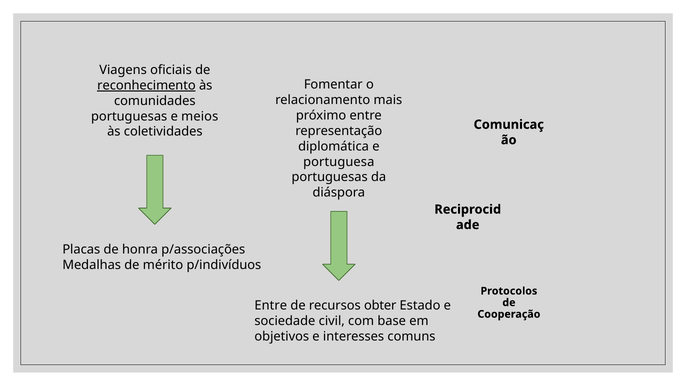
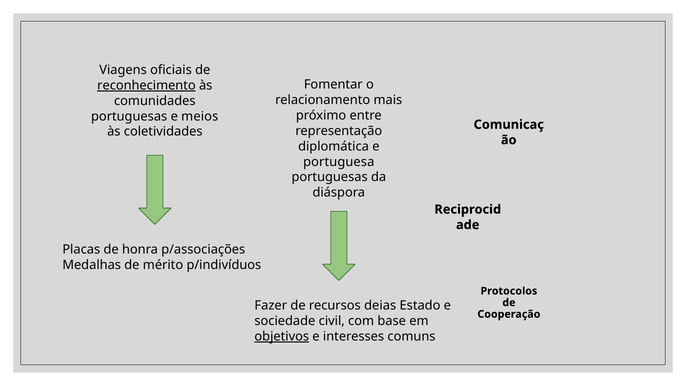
Entre at (271, 305): Entre -> Fazer
obter: obter -> deias
objetivos underline: none -> present
